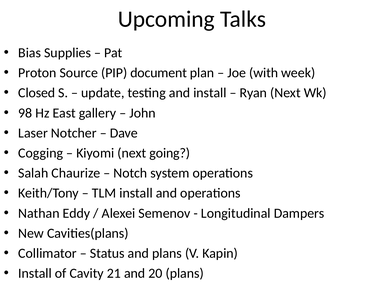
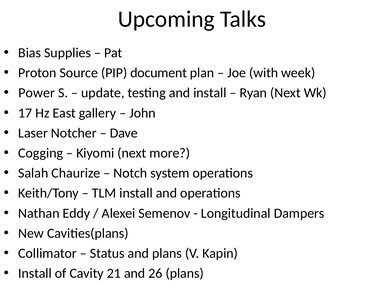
Closed: Closed -> Power
98: 98 -> 17
going: going -> more
20: 20 -> 26
